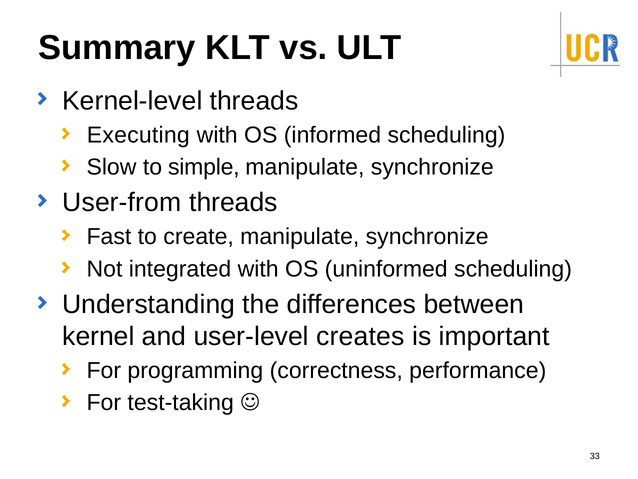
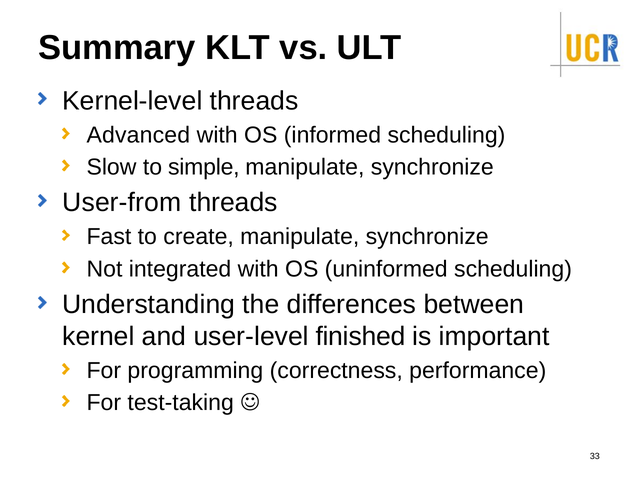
Executing: Executing -> Advanced
creates: creates -> finished
